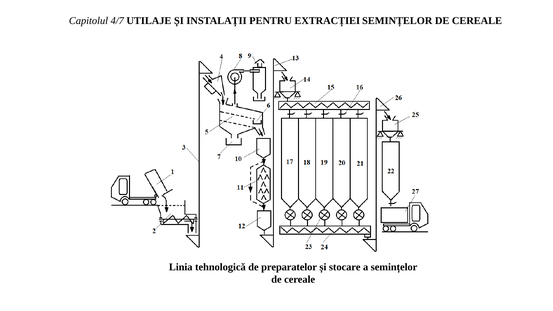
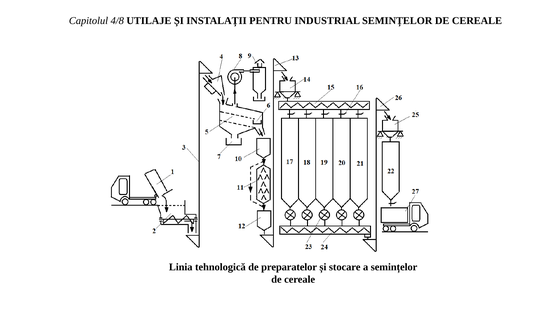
4/7: 4/7 -> 4/8
EXTRACȚIEI: EXTRACȚIEI -> INDUSTRIAL
